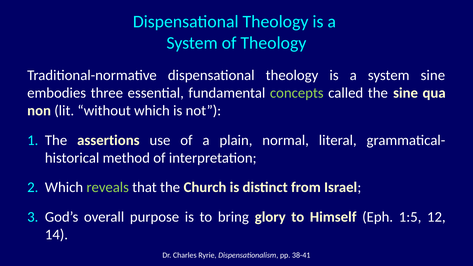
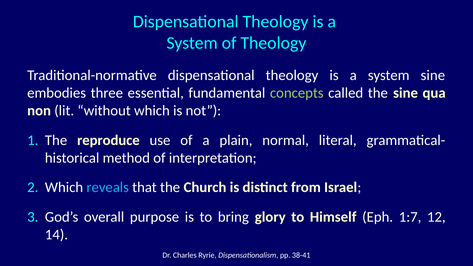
assertions: assertions -> reproduce
reveals colour: light green -> light blue
1:5: 1:5 -> 1:7
